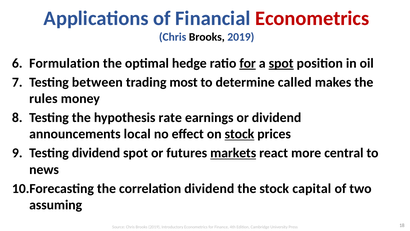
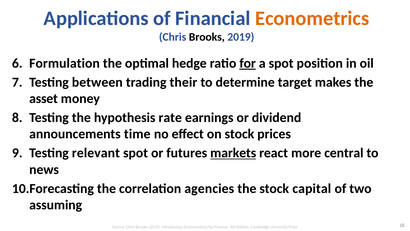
Econometrics at (312, 18) colour: red -> orange
spot at (281, 63) underline: present -> none
most: most -> their
called: called -> target
rules: rules -> asset
local: local -> time
stock at (239, 134) underline: present -> none
Testing dividend: dividend -> relevant
correlation dividend: dividend -> agencies
